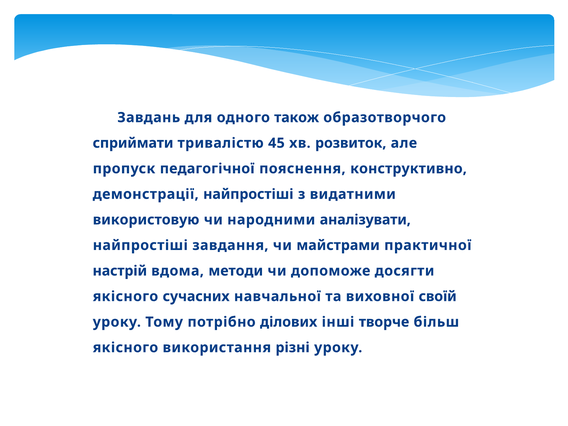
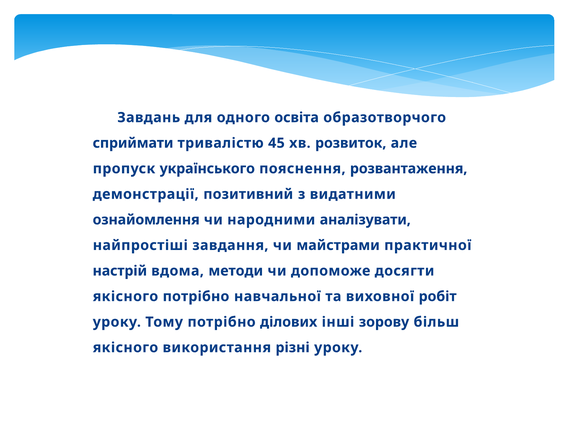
також: також -> освіта
педагогічної: педагогічної -> українського
конструктивно: конструктивно -> розвантаження
демонстрації найпростіші: найпростіші -> позитивний
використовую: використовую -> ознайомлення
якісного сучасних: сучасних -> потрібно
своїй: своїй -> робіт
творче: творче -> зорову
